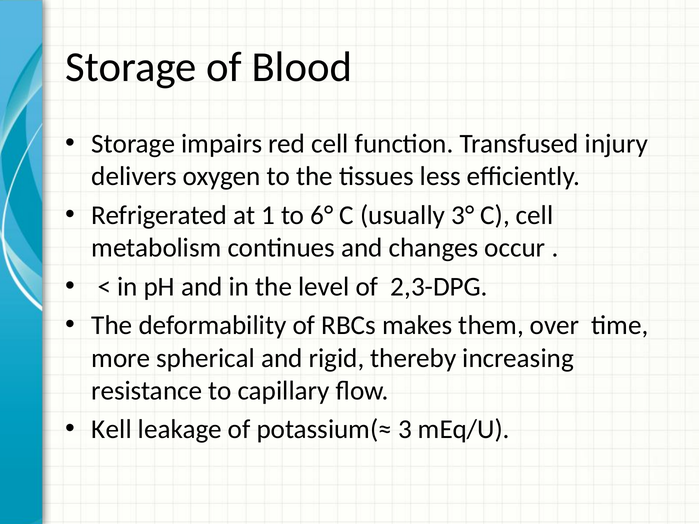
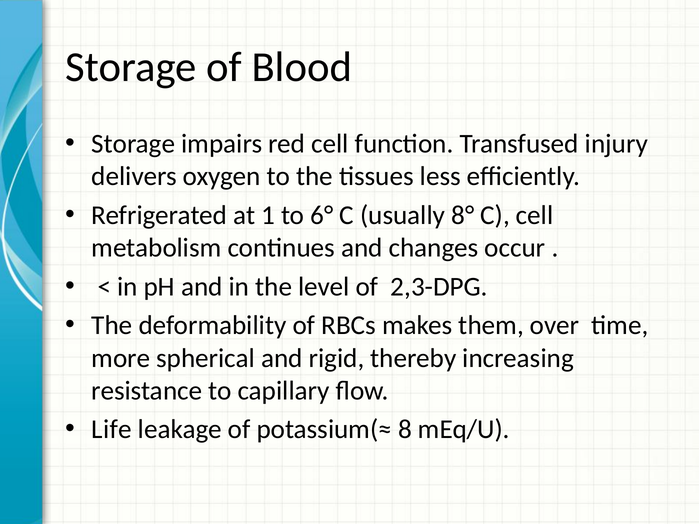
3°: 3° -> 8°
Kell: Kell -> Life
3: 3 -> 8
